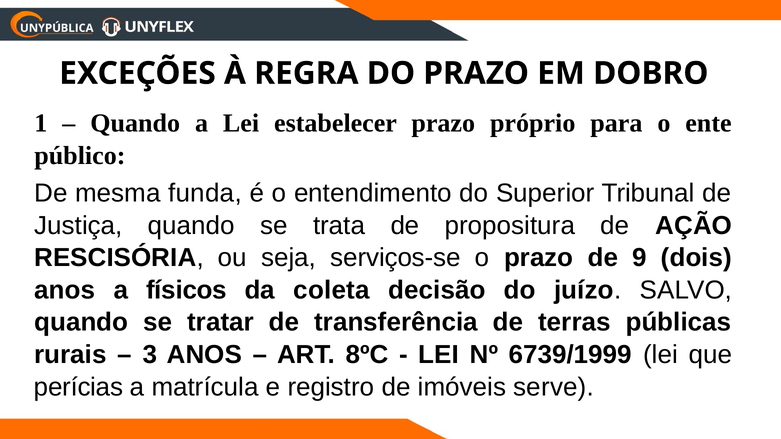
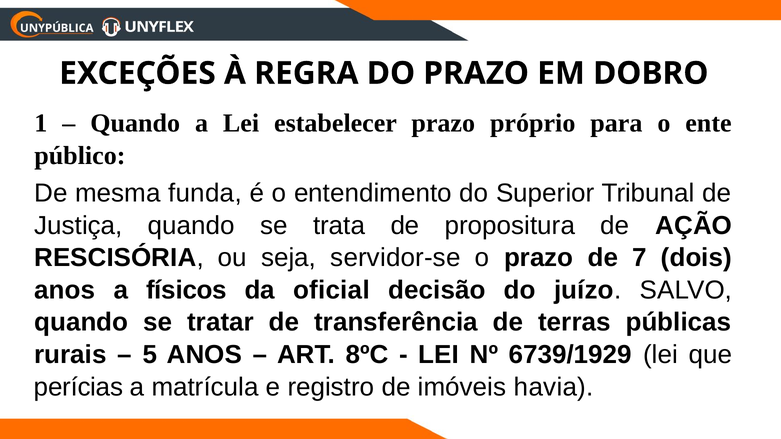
serviços-se: serviços-se -> servidor-se
9: 9 -> 7
coleta: coleta -> oficial
3: 3 -> 5
6739/1999: 6739/1999 -> 6739/1929
serve: serve -> havia
